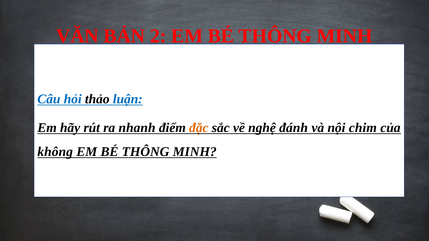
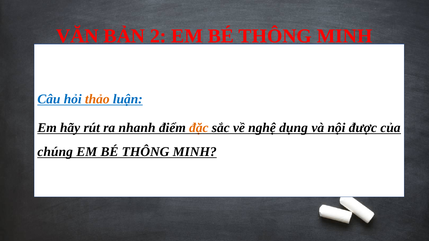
thảo colour: black -> orange
đánh: đánh -> dụng
chim: chim -> được
không: không -> chúng
